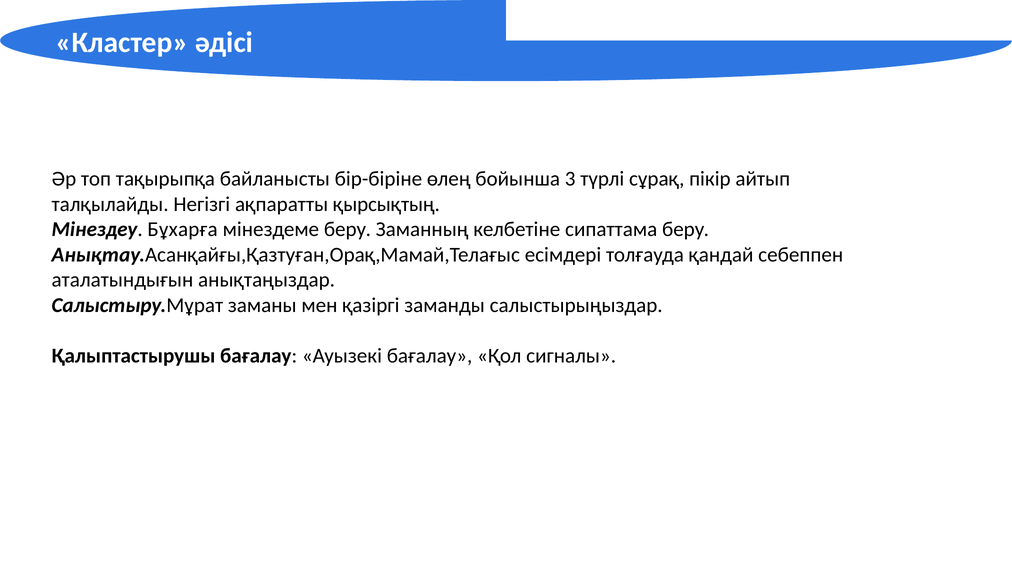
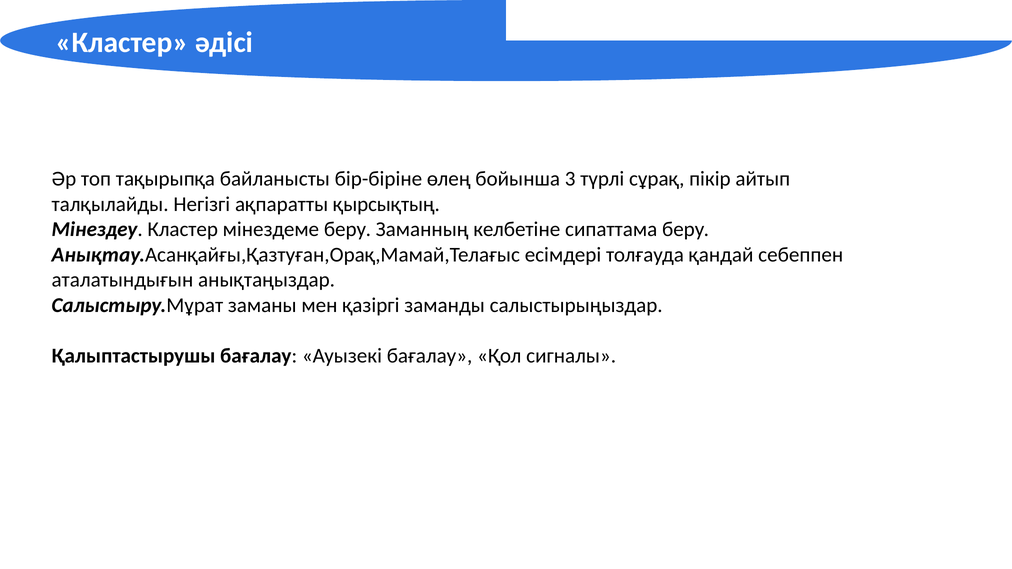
Мінездеу Бұхарға: Бұхарға -> Кластер
